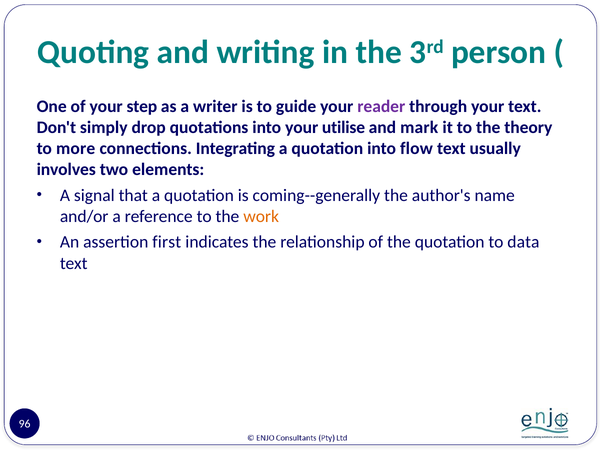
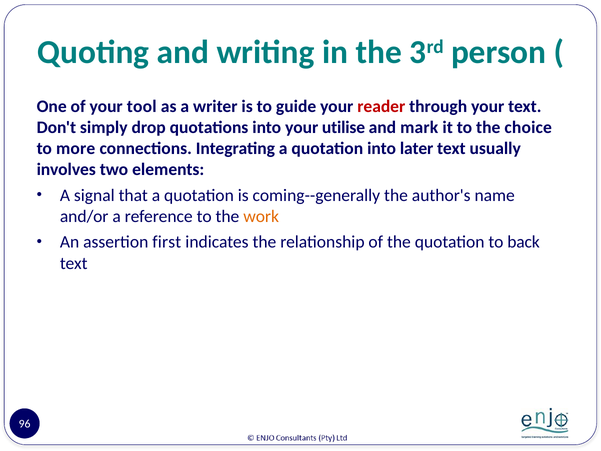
step: step -> tool
reader colour: purple -> red
theory: theory -> choice
flow: flow -> later
data: data -> back
